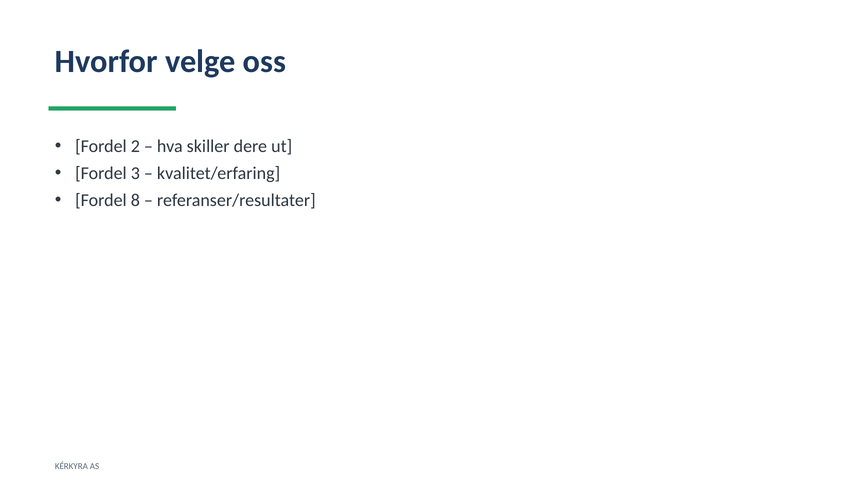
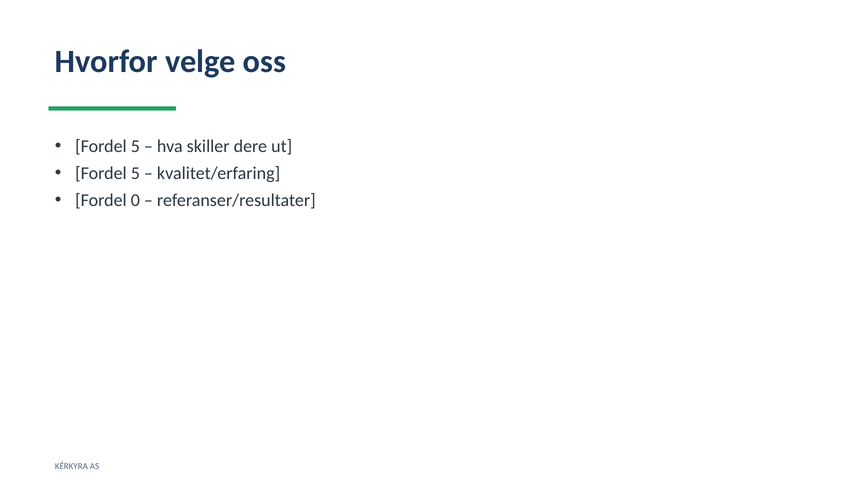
2 at (135, 146): 2 -> 5
3 at (135, 173): 3 -> 5
8: 8 -> 0
